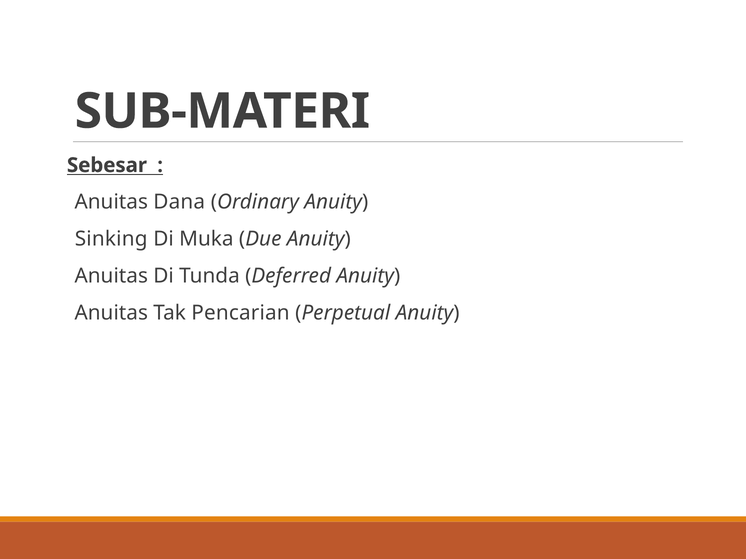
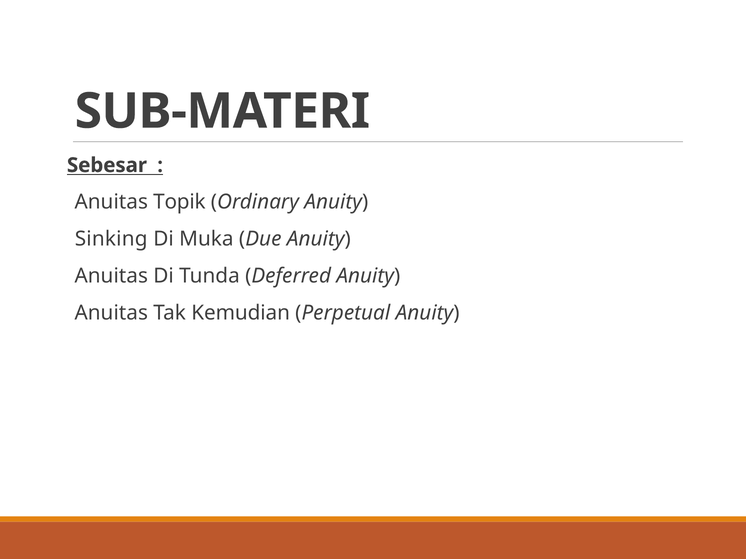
Dana: Dana -> Topik
Pencarian: Pencarian -> Kemudian
